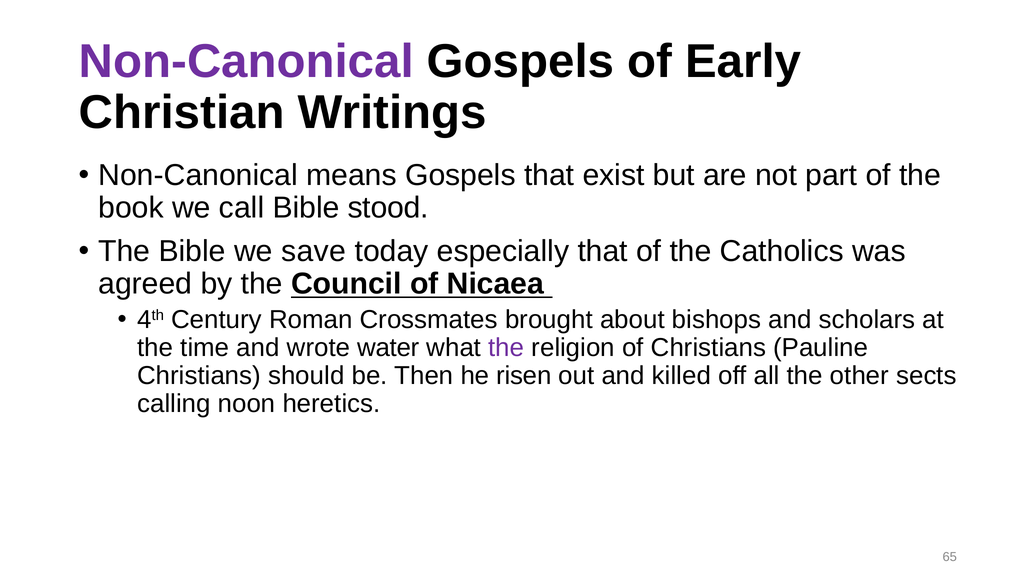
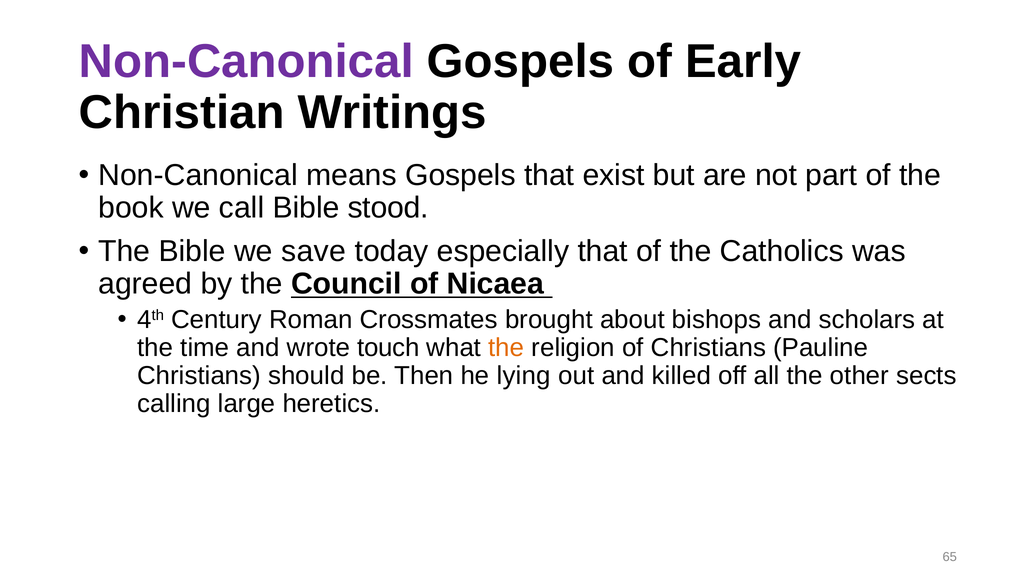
water: water -> touch
the at (506, 348) colour: purple -> orange
risen: risen -> lying
noon: noon -> large
